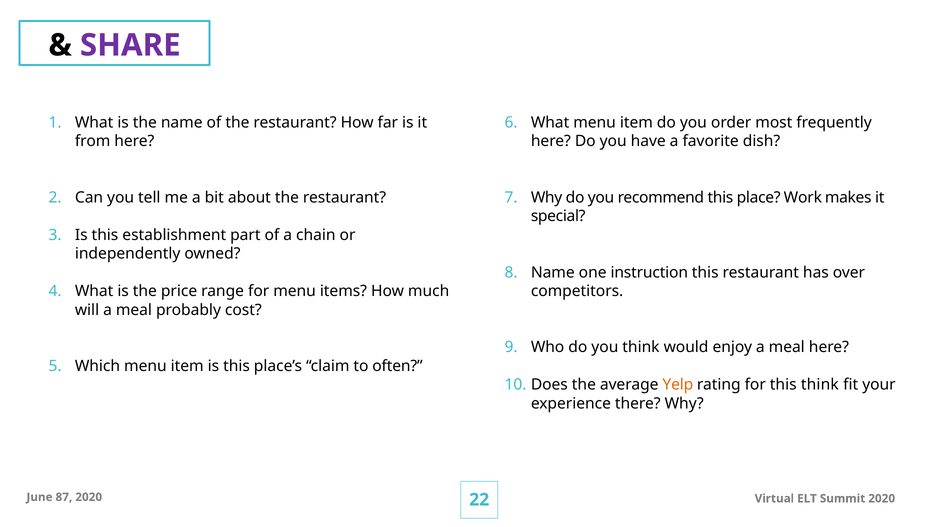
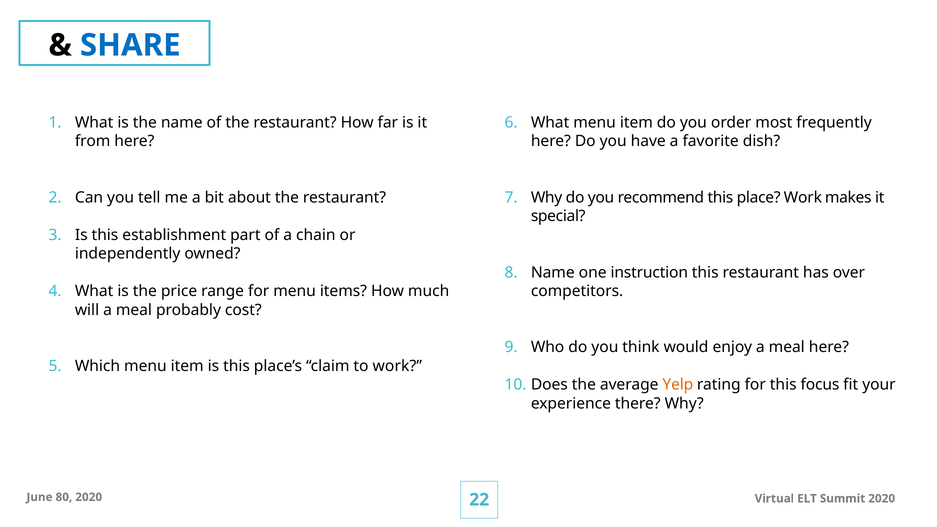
SHARE colour: purple -> blue
to often: often -> work
this think: think -> focus
87: 87 -> 80
